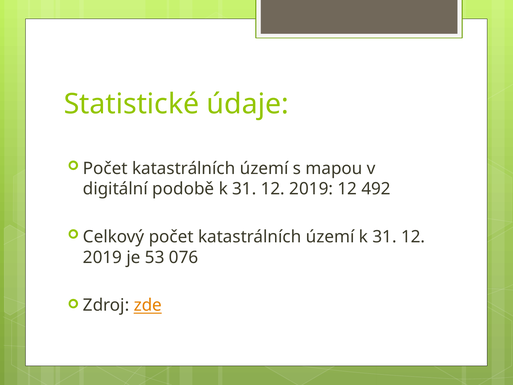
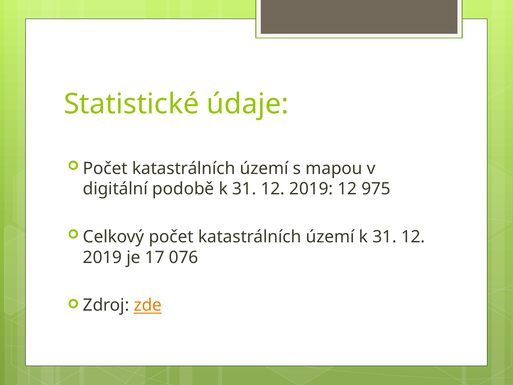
492: 492 -> 975
53: 53 -> 17
